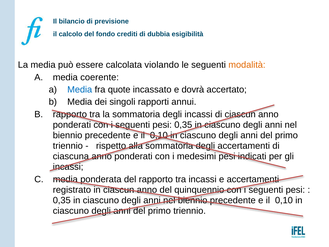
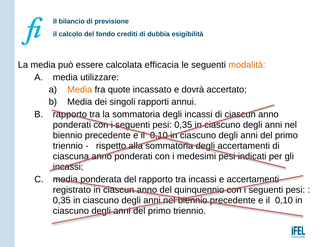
violando: violando -> efficacia
coerente: coerente -> utilizzare
Media at (80, 90) colour: blue -> orange
